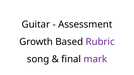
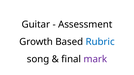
Rubric colour: purple -> blue
